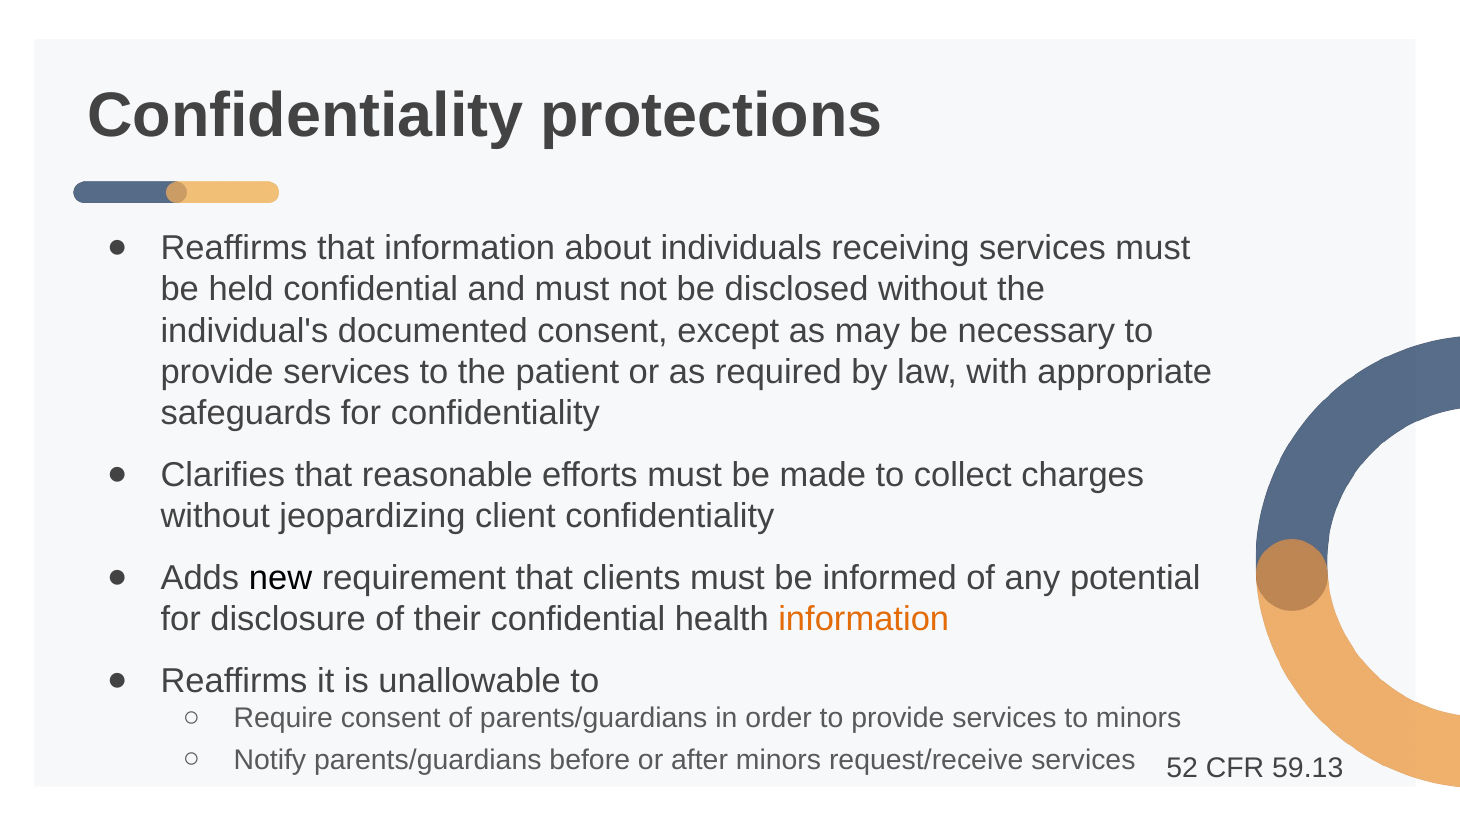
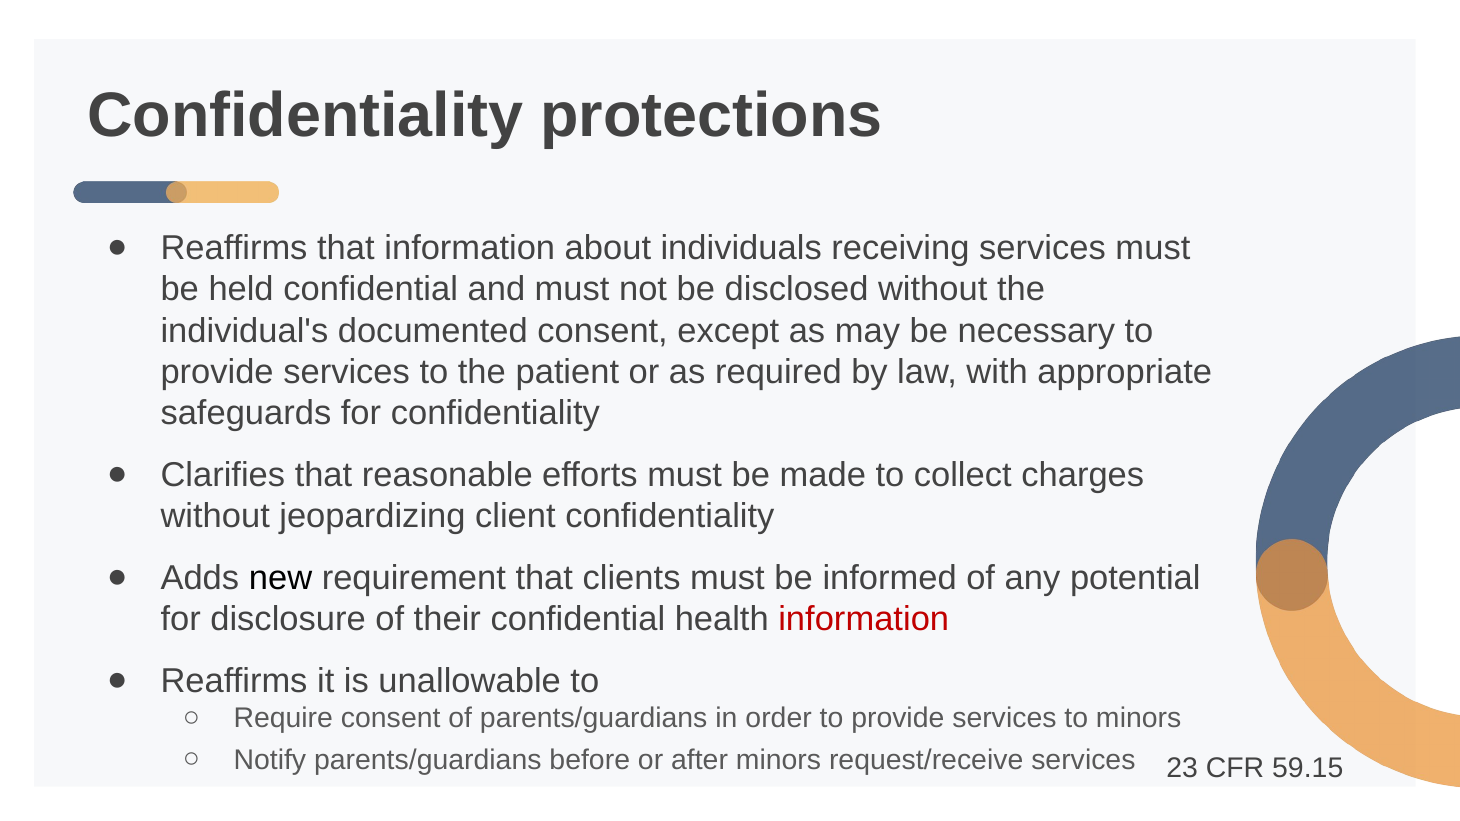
information at (864, 620) colour: orange -> red
52: 52 -> 23
59.13: 59.13 -> 59.15
